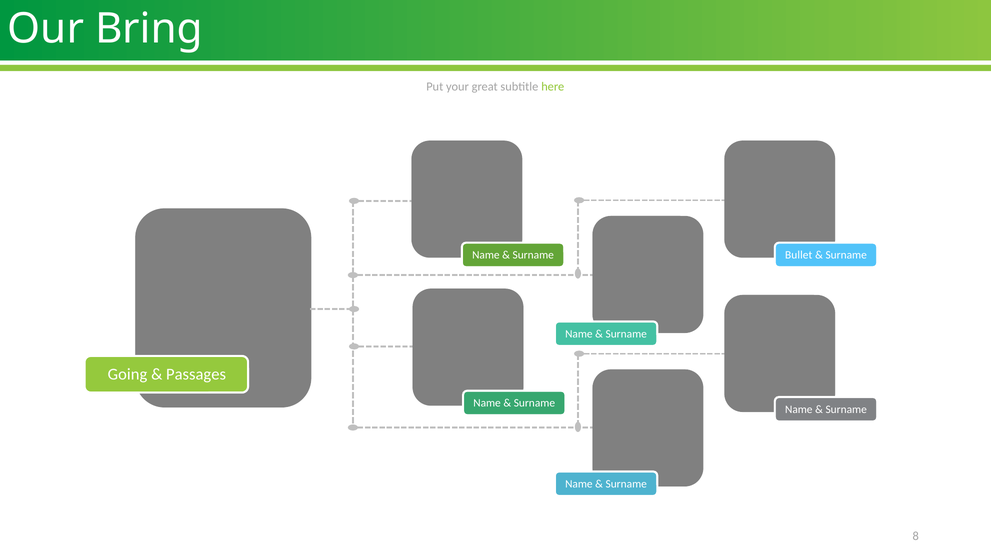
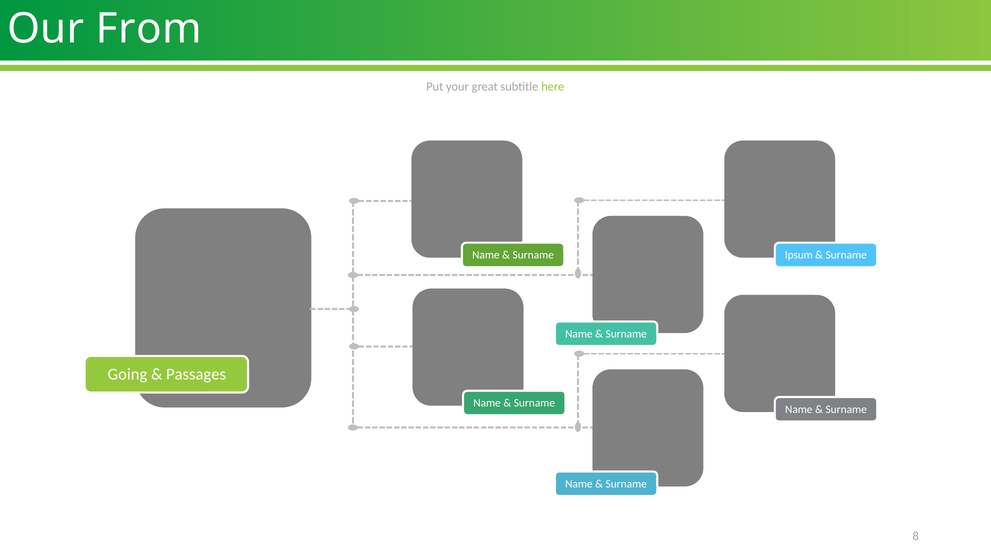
Bring: Bring -> From
Bullet: Bullet -> Ipsum
